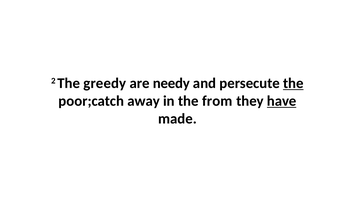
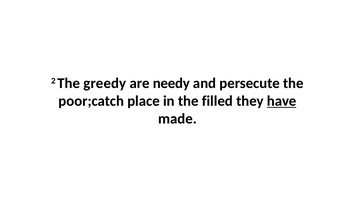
the at (293, 83) underline: present -> none
away: away -> place
from: from -> filled
